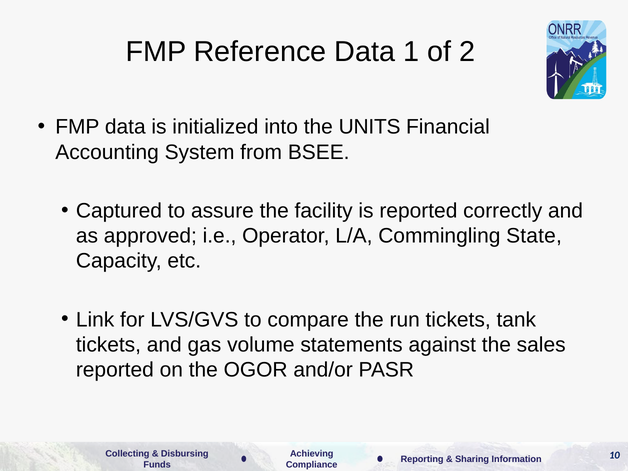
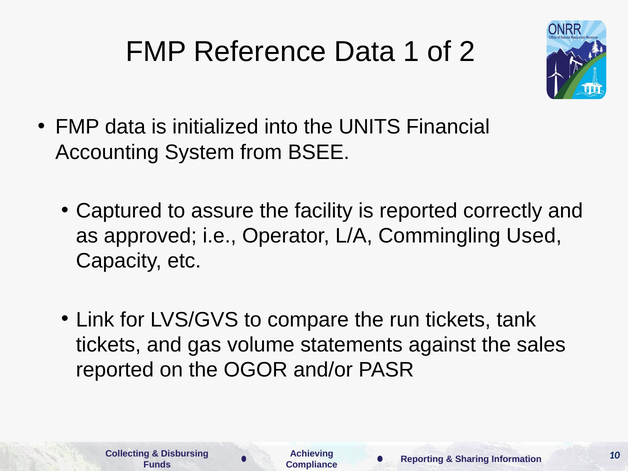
State: State -> Used
